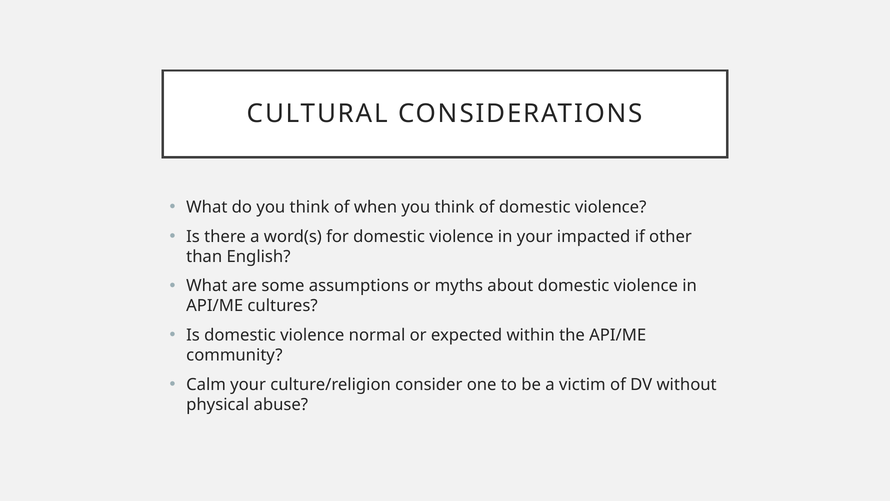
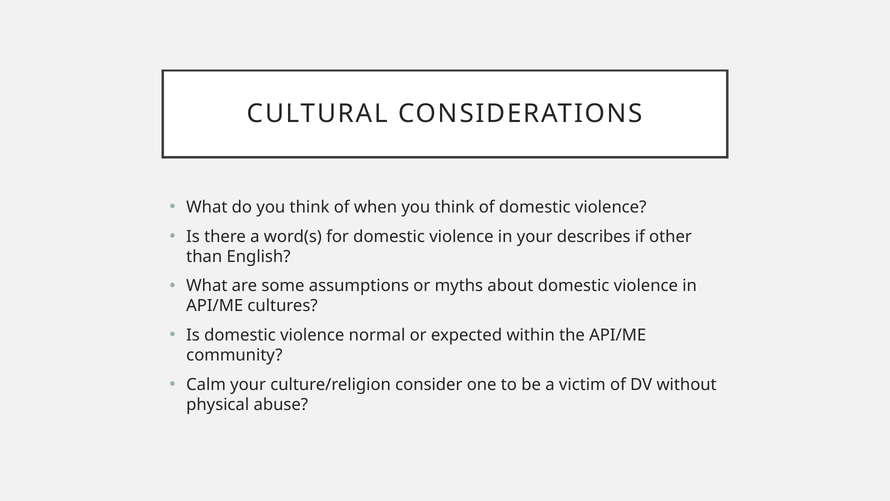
impacted: impacted -> describes
